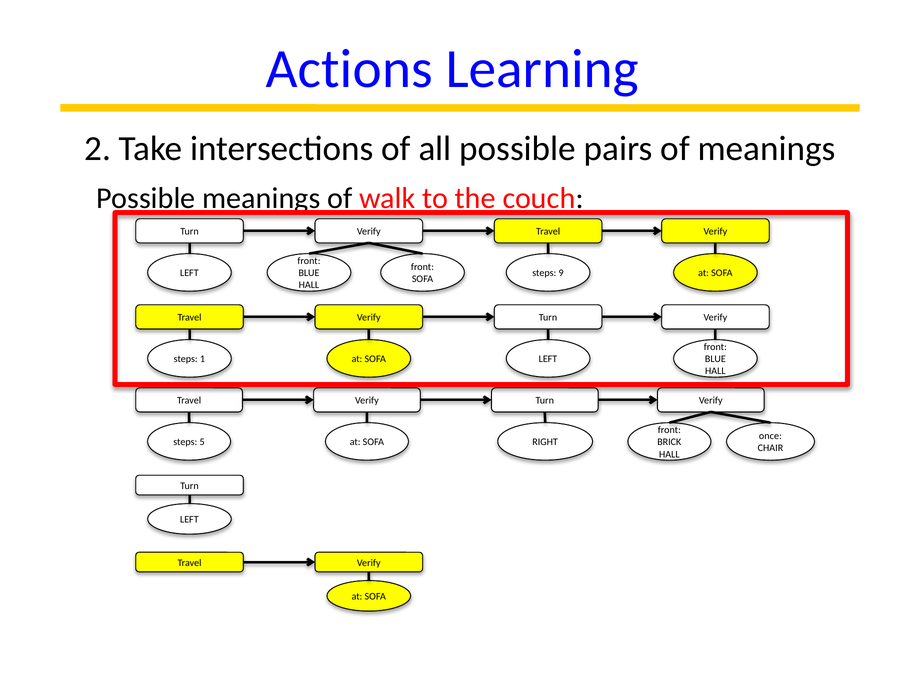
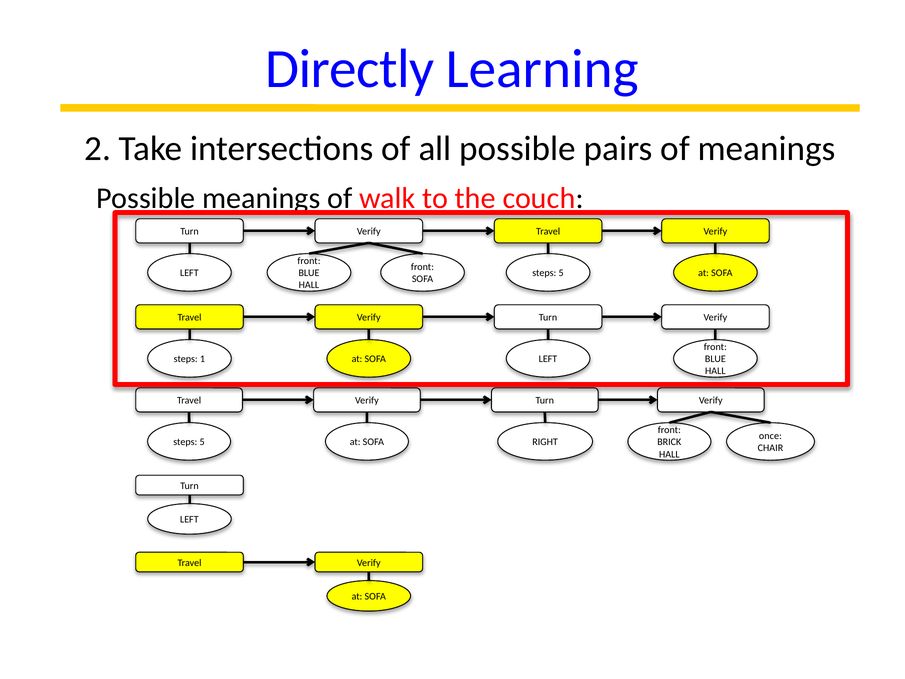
Actions: Actions -> Directly
LEFT steps 9: 9 -> 5
